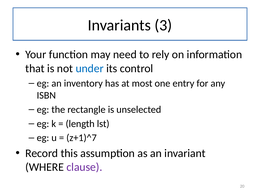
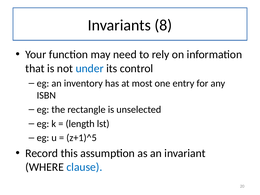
3: 3 -> 8
z+1)^7: z+1)^7 -> z+1)^5
clause colour: purple -> blue
